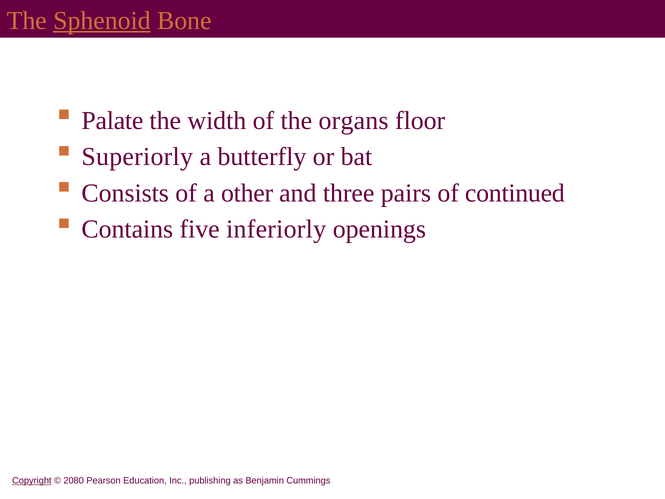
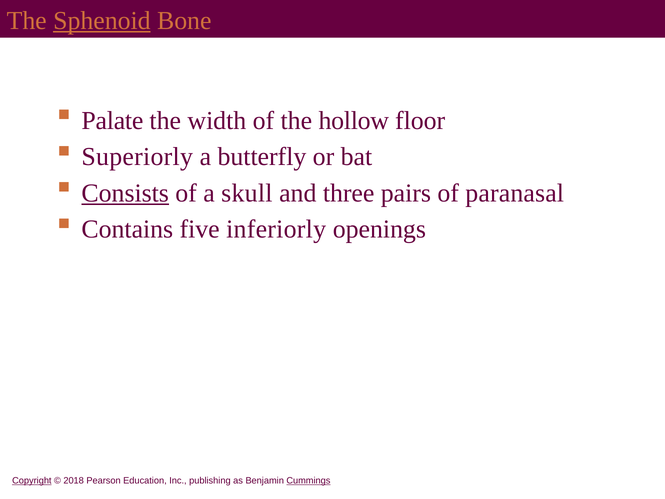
organs: organs -> hollow
Consists underline: none -> present
other: other -> skull
continued: continued -> paranasal
2080: 2080 -> 2018
Cummings underline: none -> present
